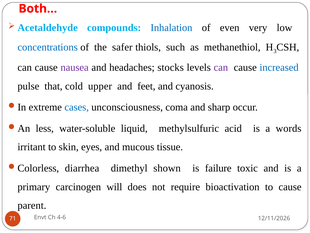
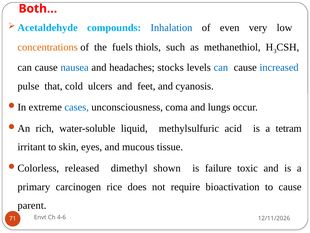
concentrations colour: blue -> orange
safer: safer -> fuels
nausea colour: purple -> blue
can at (221, 67) colour: purple -> blue
upper: upper -> ulcers
sharp: sharp -> lungs
less: less -> rich
words: words -> tetram
diarrhea: diarrhea -> released
will: will -> rice
